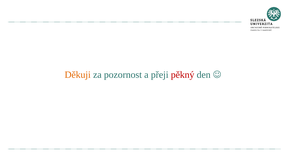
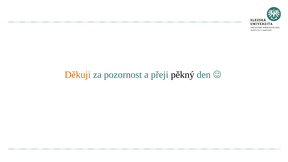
pěkný colour: red -> black
